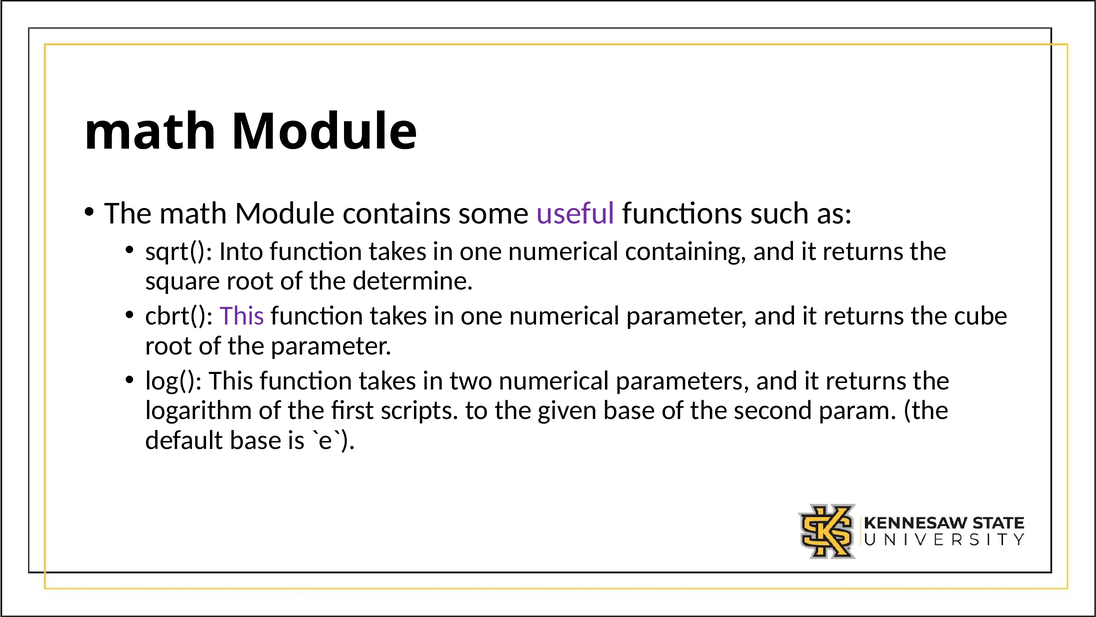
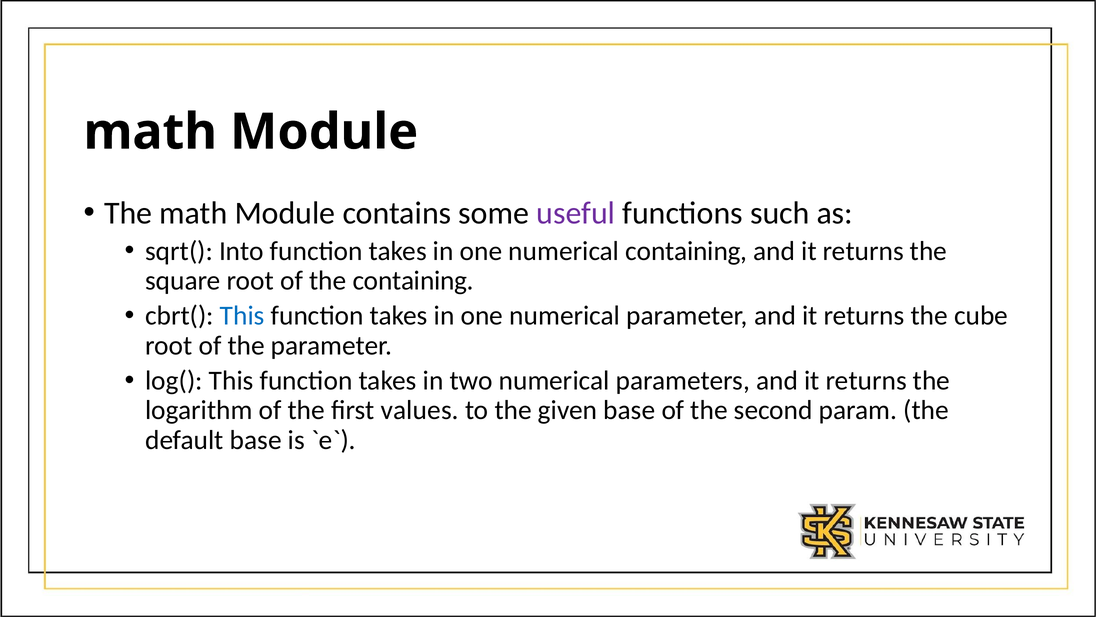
the determine: determine -> containing
This at (242, 316) colour: purple -> blue
scripts: scripts -> values
